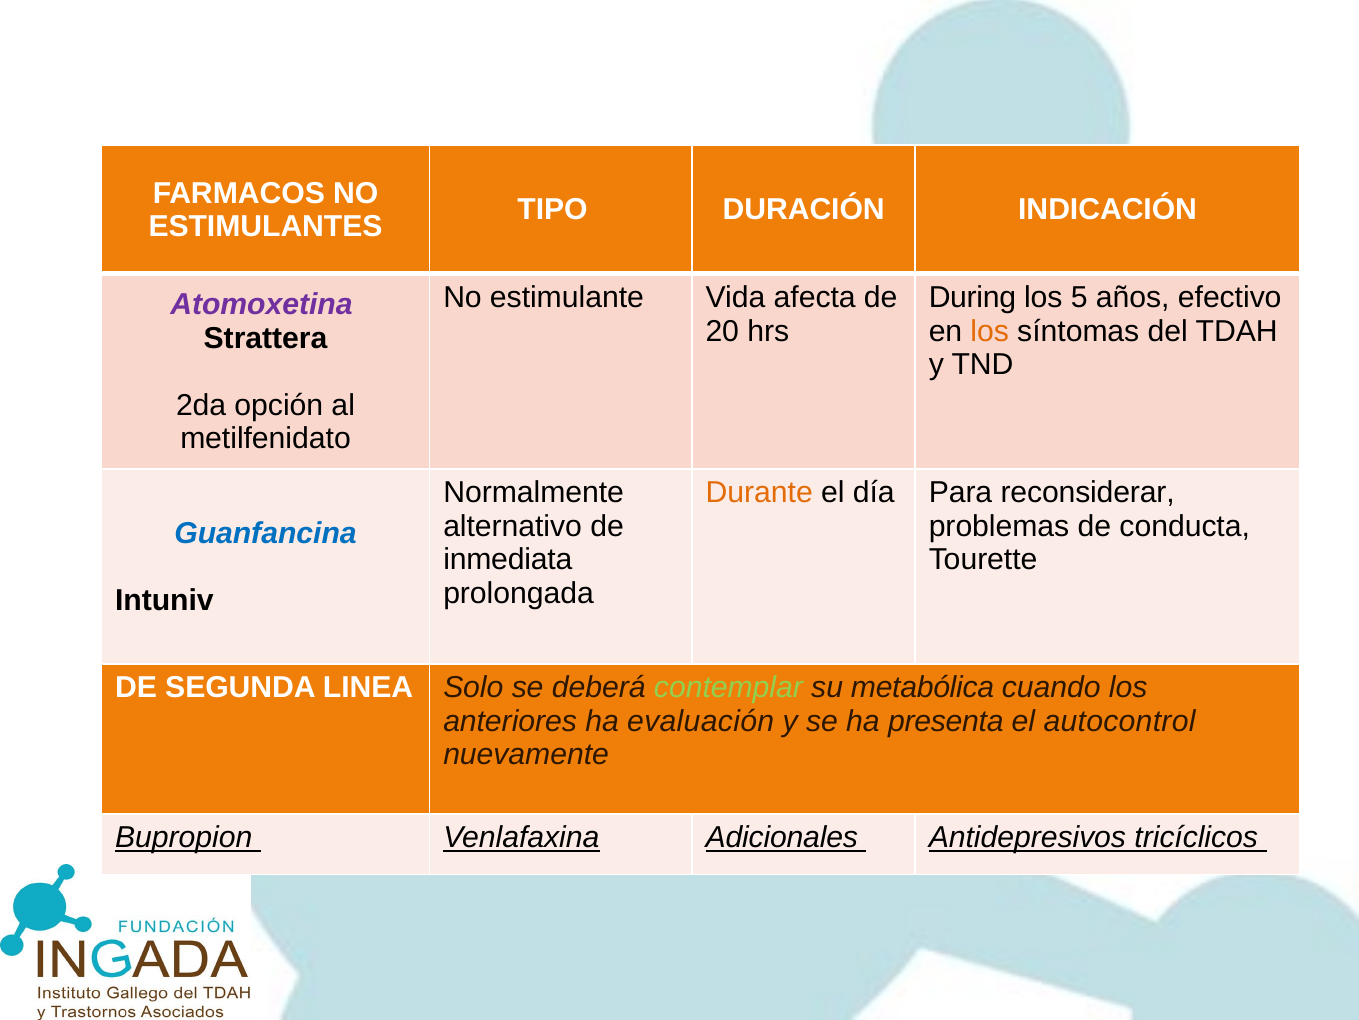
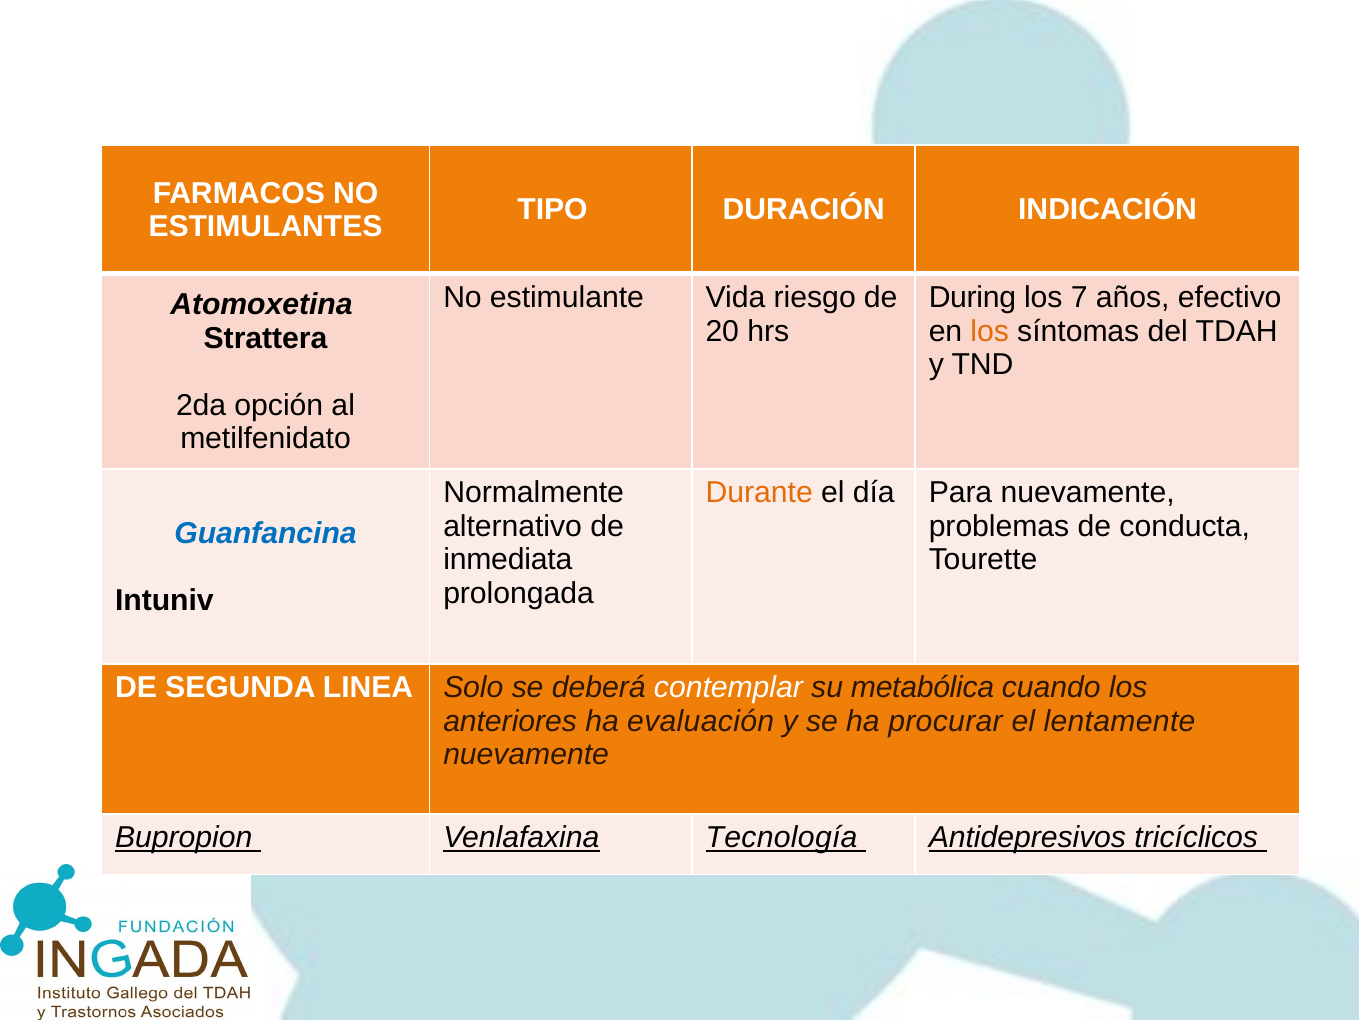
afecta: afecta -> riesgo
5: 5 -> 7
Atomoxetina colour: purple -> black
Para reconsiderar: reconsiderar -> nuevamente
contemplar colour: light green -> white
presenta: presenta -> procurar
autocontrol: autocontrol -> lentamente
Adicionales: Adicionales -> Tecnología
